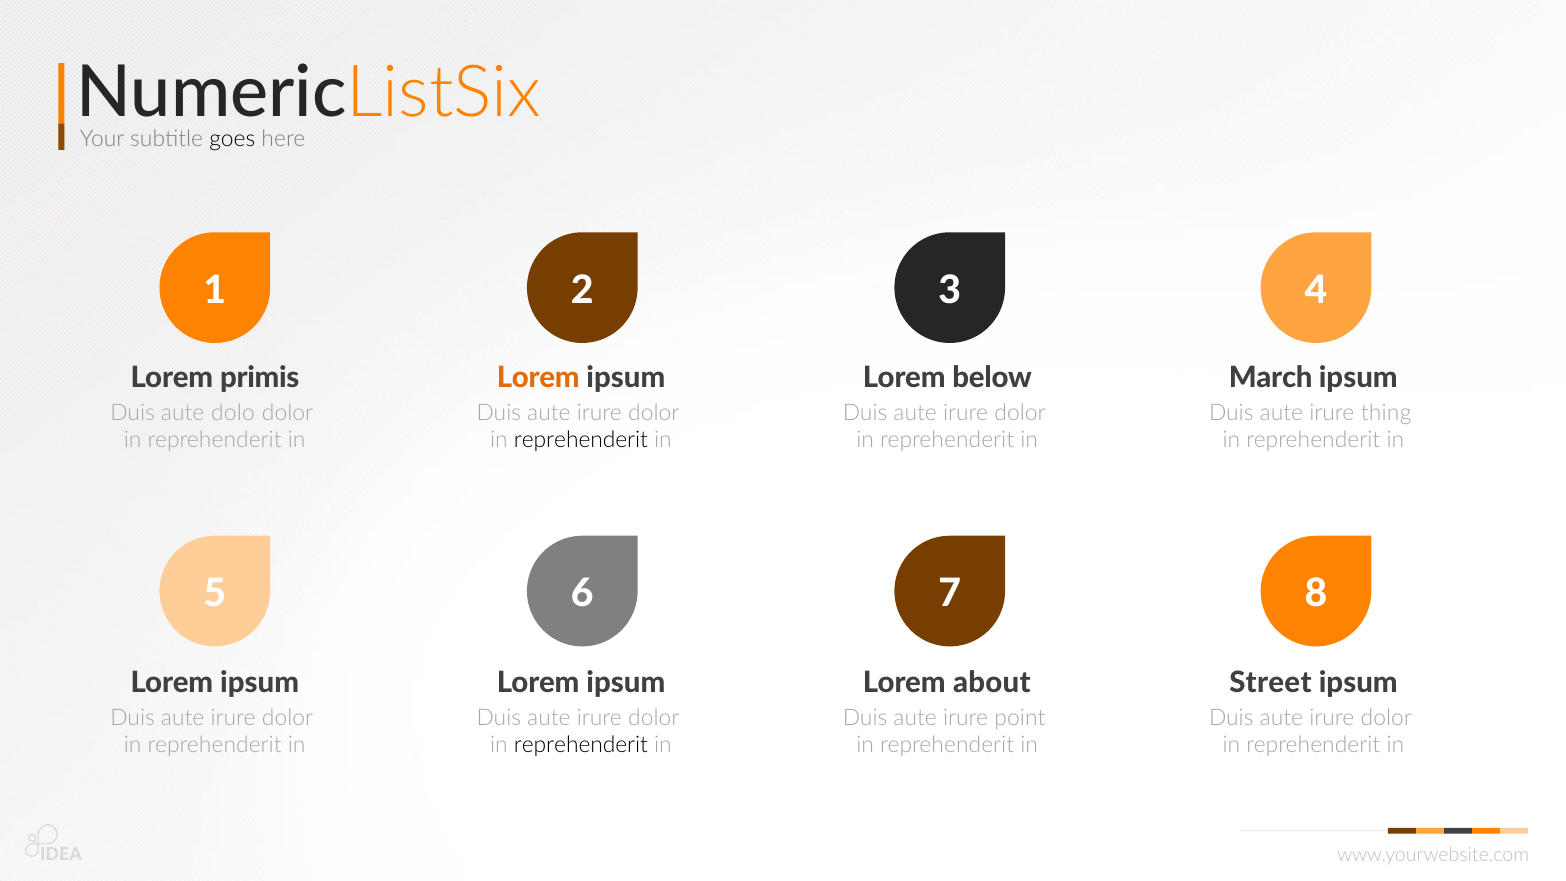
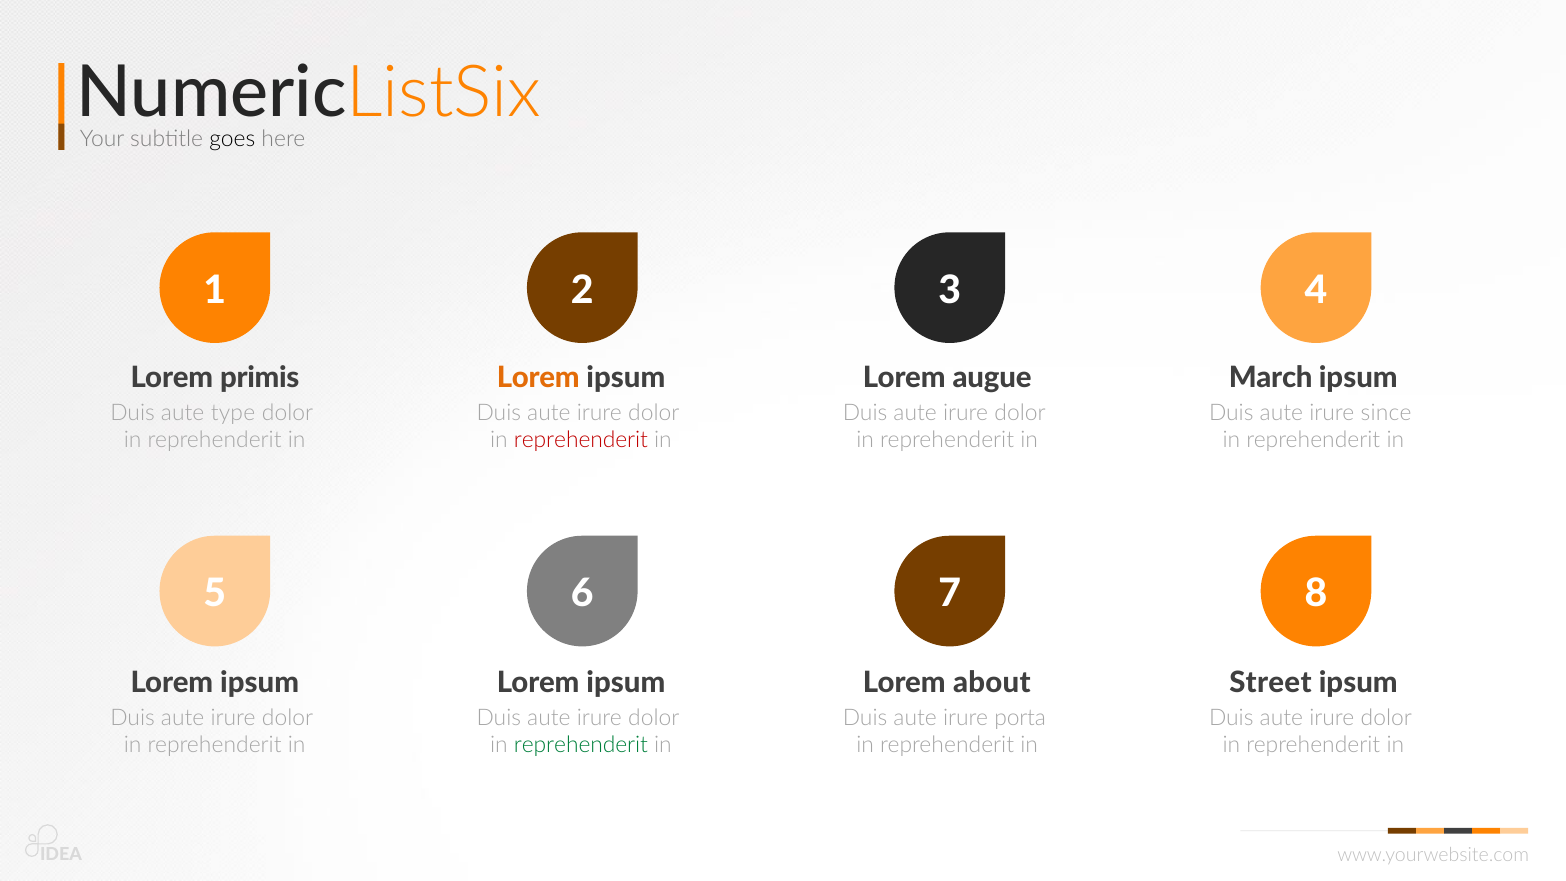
below: below -> augue
dolo: dolo -> type
thing: thing -> since
reprehenderit at (581, 440) colour: black -> red
point: point -> porta
reprehenderit at (581, 745) colour: black -> green
